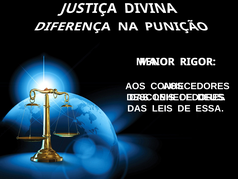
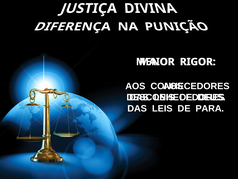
ESSA: ESSA -> PARA
